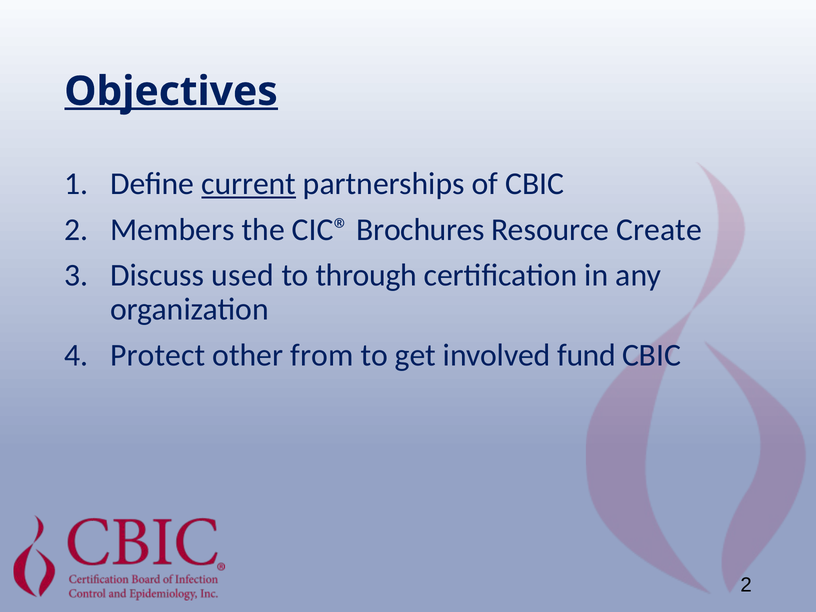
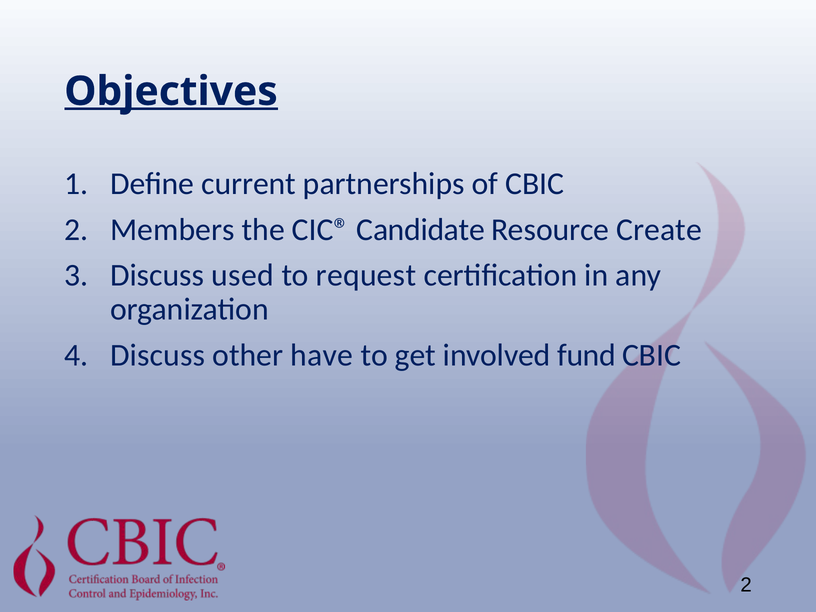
current underline: present -> none
Brochures: Brochures -> Candidate
through: through -> request
Protect at (158, 355): Protect -> Discuss
from: from -> have
